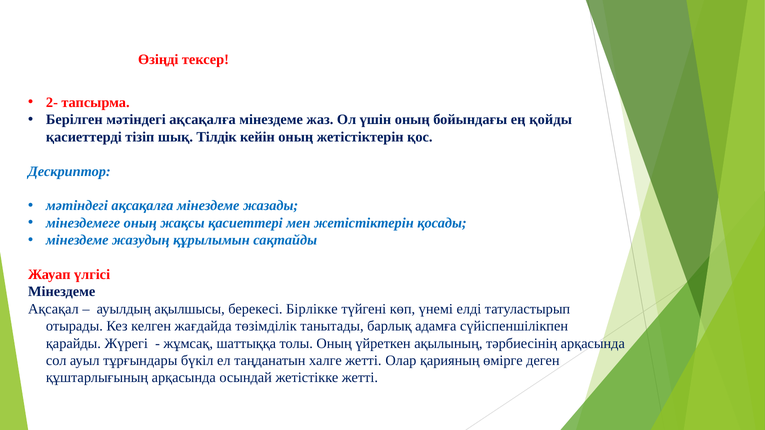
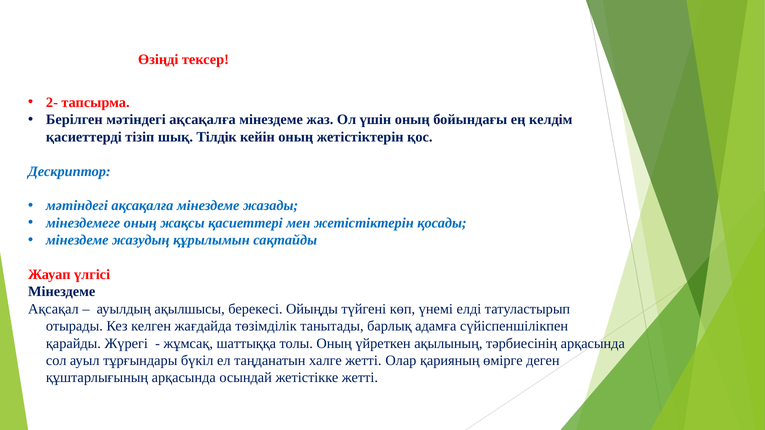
қойды: қойды -> келдім
Бірлікке: Бірлікке -> Ойыңды
